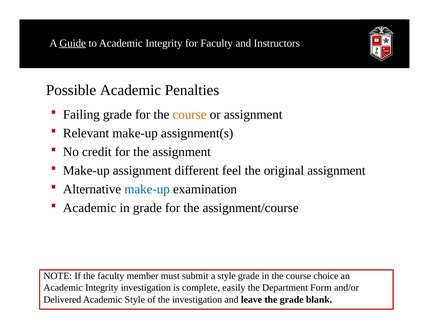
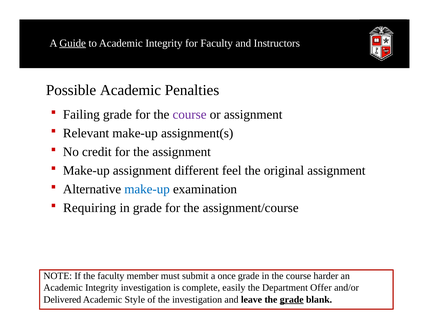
course at (190, 115) colour: orange -> purple
Academic at (90, 208): Academic -> Requiring
a style: style -> once
choice: choice -> harder
Form: Form -> Offer
grade at (292, 300) underline: none -> present
